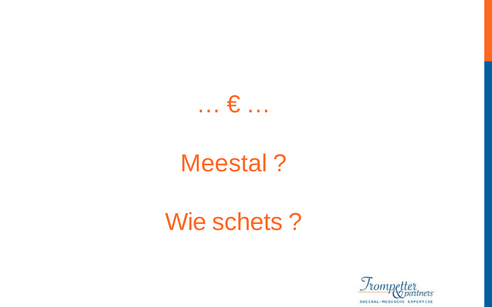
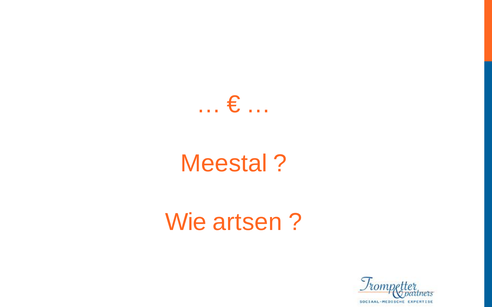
schets: schets -> artsen
